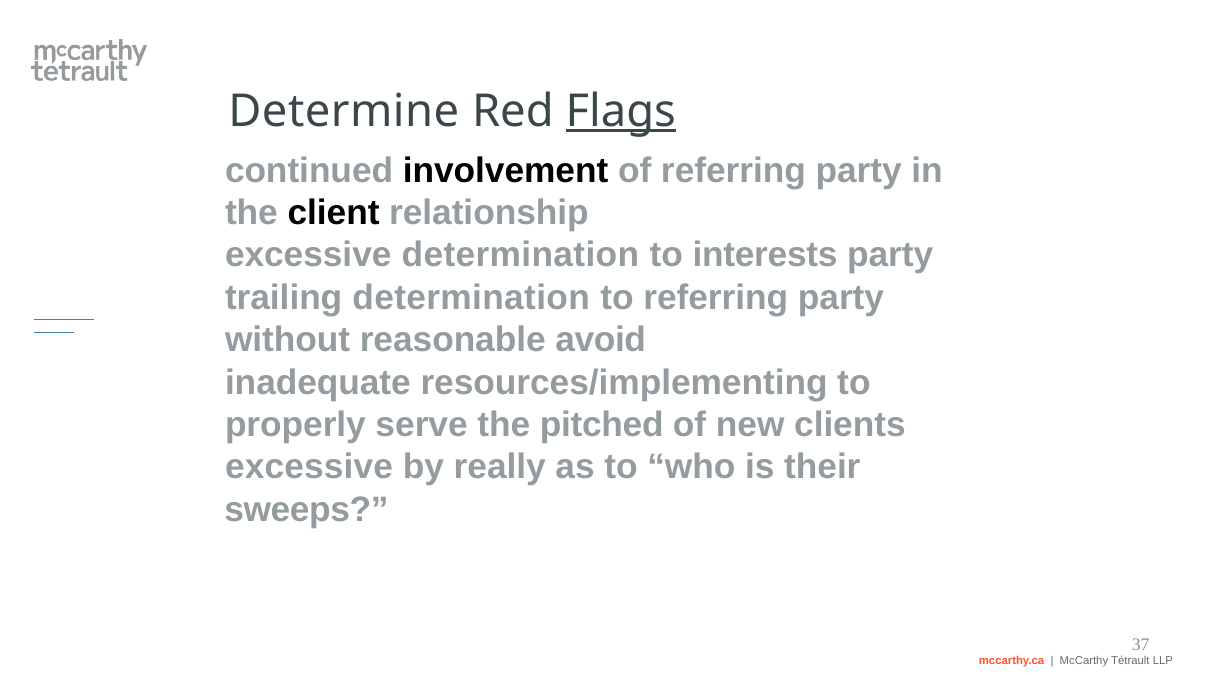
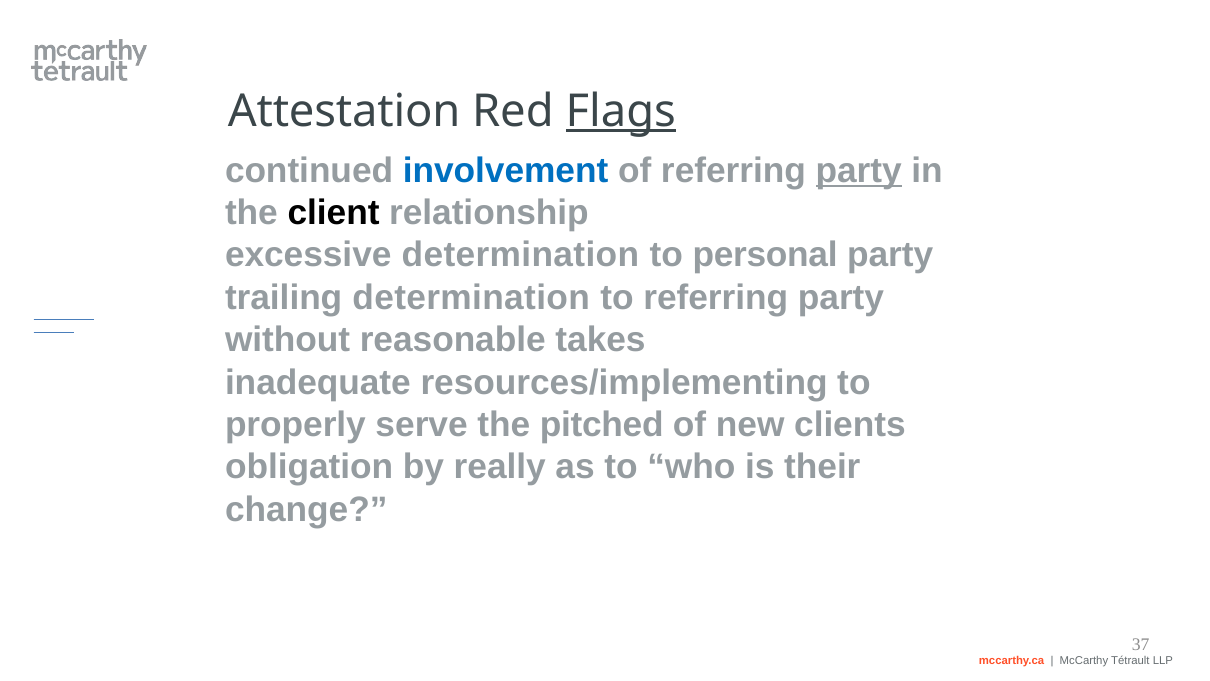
Determine: Determine -> Attestation
involvement colour: black -> blue
party at (859, 170) underline: none -> present
interests: interests -> personal
avoid: avoid -> takes
excessive at (309, 467): excessive -> obligation
sweeps: sweeps -> change
